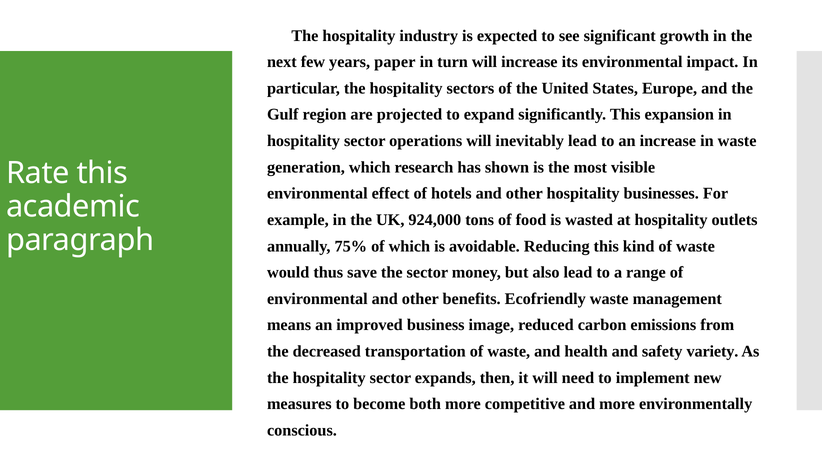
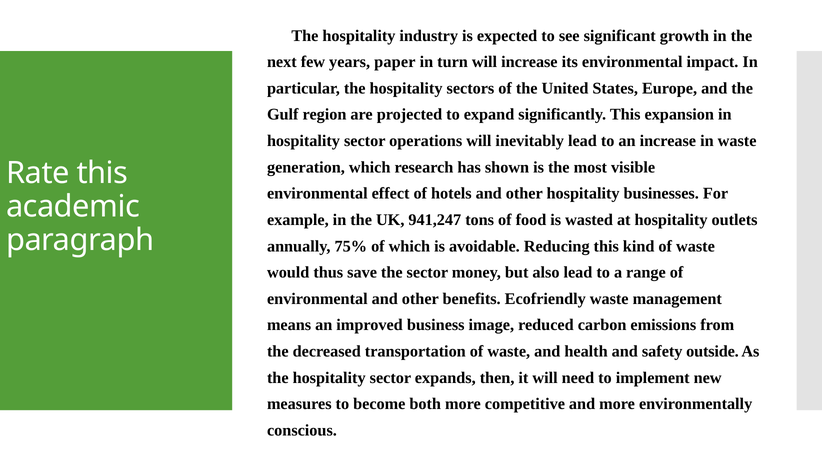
924,000: 924,000 -> 941,247
variety: variety -> outside
